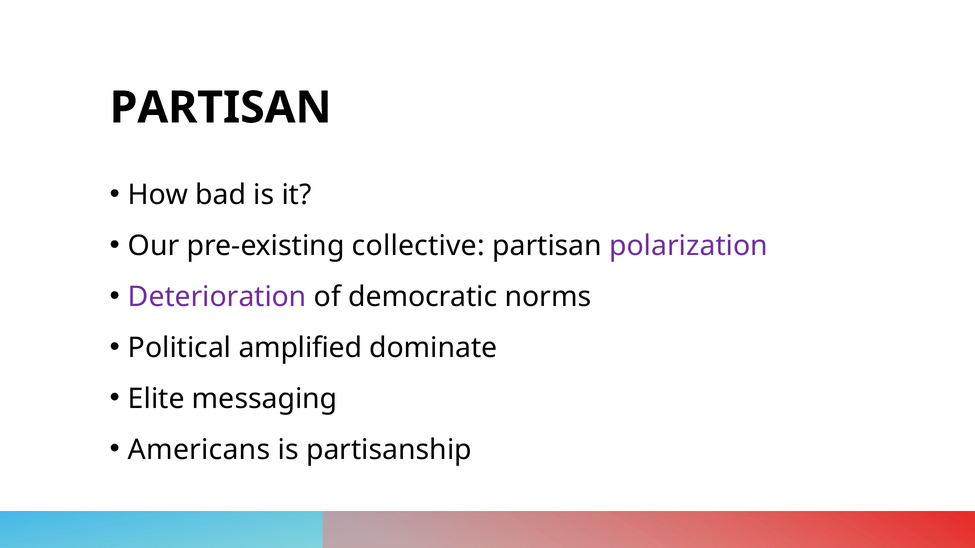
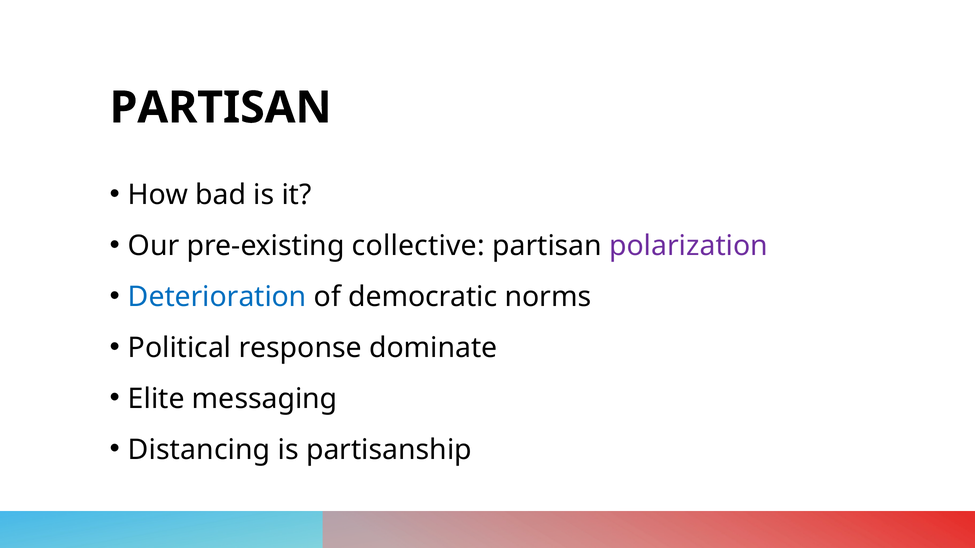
Deterioration colour: purple -> blue
amplified: amplified -> response
Americans: Americans -> Distancing
